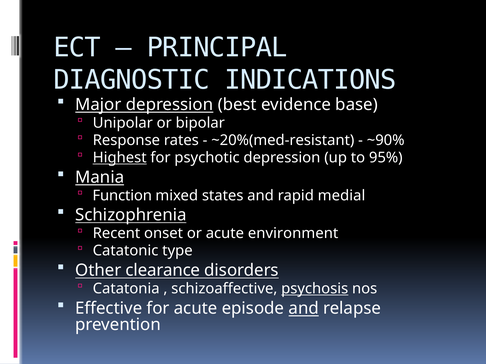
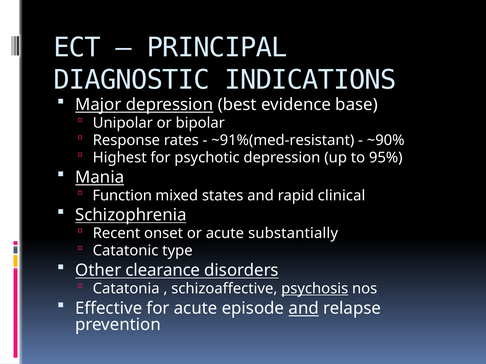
~20%(med-resistant: ~20%(med-resistant -> ~91%(med-resistant
Highest underline: present -> none
medial: medial -> clinical
environment: environment -> substantially
